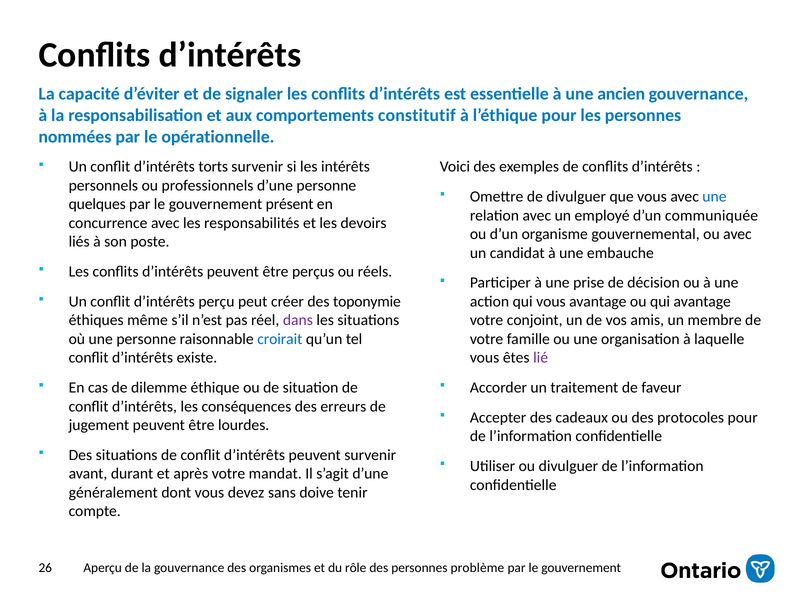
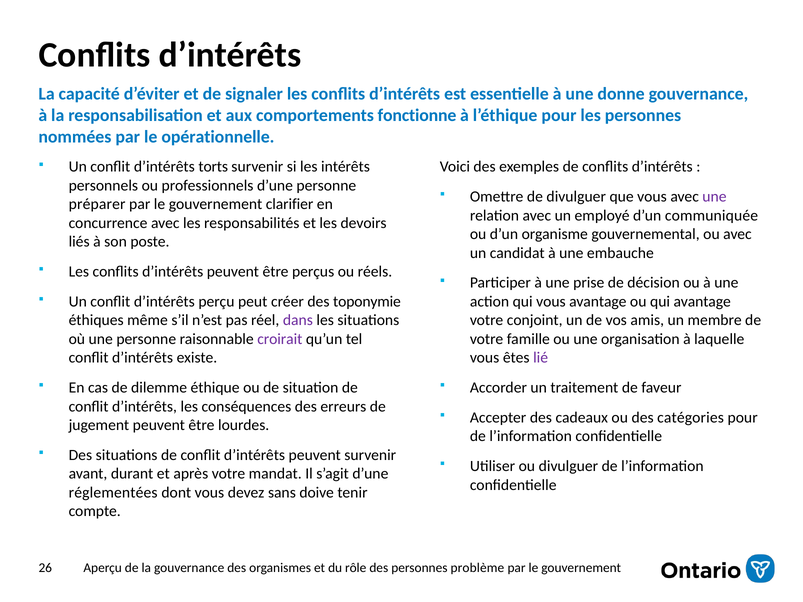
ancien: ancien -> donne
constitutif: constitutif -> fonctionne
une at (714, 197) colour: blue -> purple
quelques: quelques -> préparer
présent: présent -> clarifier
croirait colour: blue -> purple
protocoles: protocoles -> catégories
généralement: généralement -> réglementées
